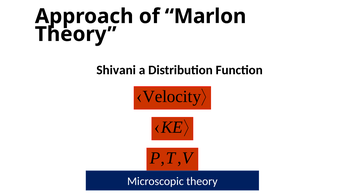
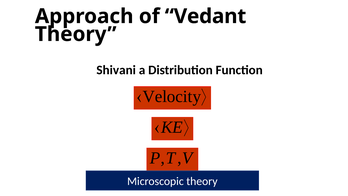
Marlon: Marlon -> Vedant
